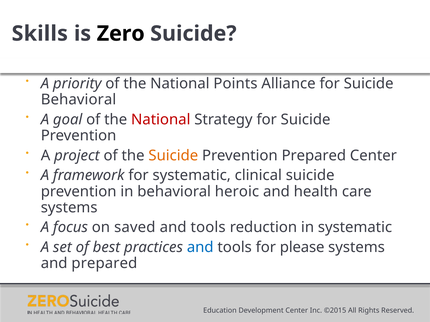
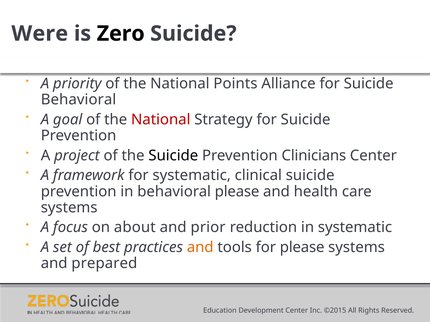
Skills: Skills -> Were
Suicide at (173, 156) colour: orange -> black
Prevention Prepared: Prepared -> Clinicians
behavioral heroic: heroic -> please
saved: saved -> about
tools at (208, 228): tools -> prior
and at (200, 248) colour: blue -> orange
